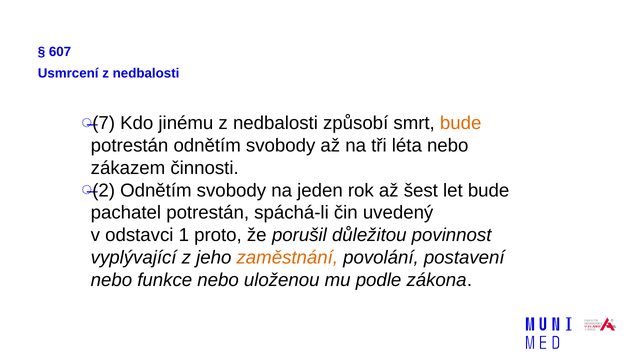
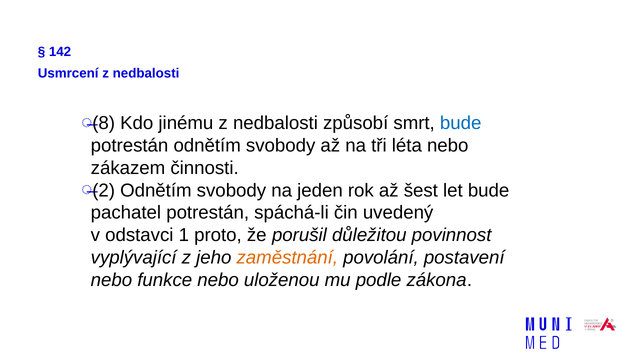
607: 607 -> 142
7: 7 -> 8
bude at (461, 123) colour: orange -> blue
